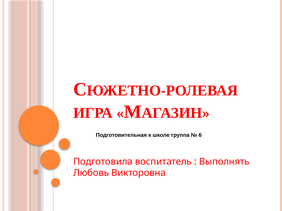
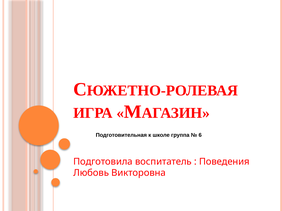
Выполнять: Выполнять -> Поведения
